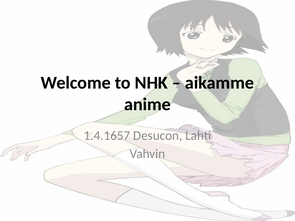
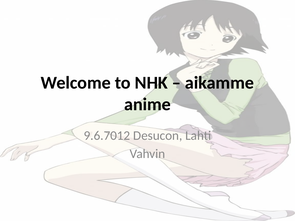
1.4.1657: 1.4.1657 -> 9.6.7012
